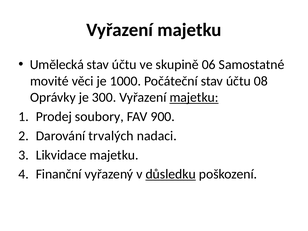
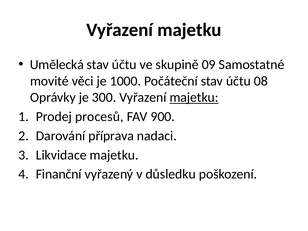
06: 06 -> 09
soubory: soubory -> procesů
trvalých: trvalých -> příprava
důsledku underline: present -> none
